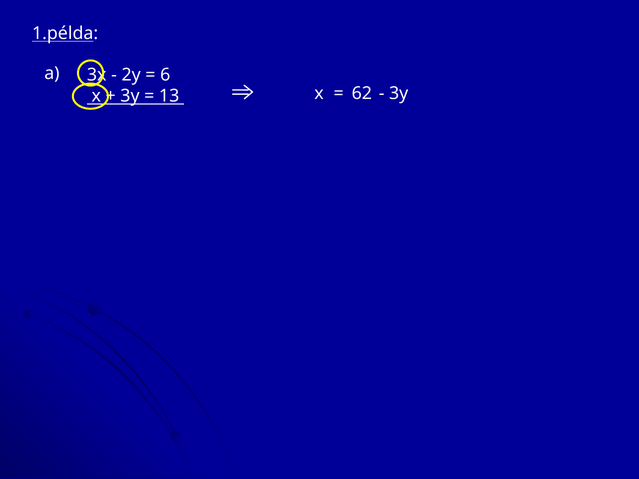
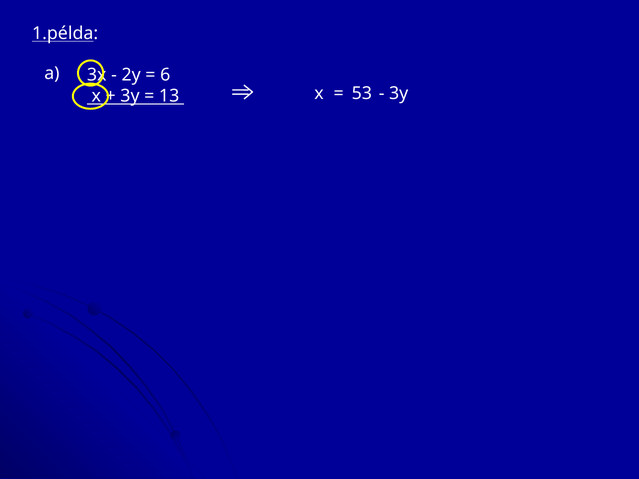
62: 62 -> 53
